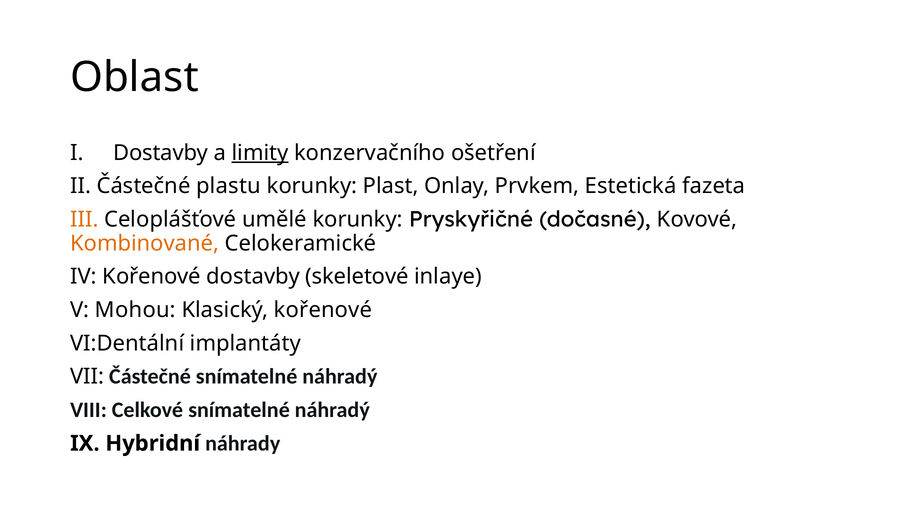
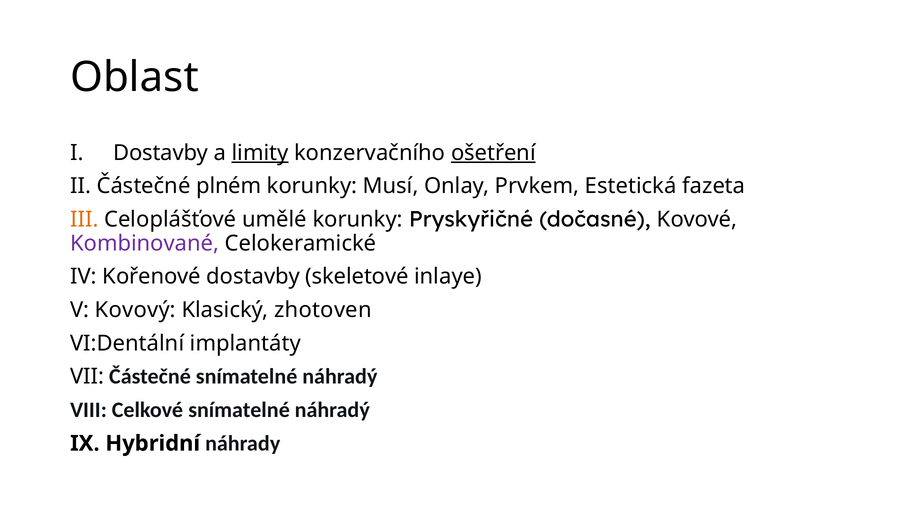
ošetření underline: none -> present
plastu: plastu -> plném
Plast: Plast -> Musí
Kombinované colour: orange -> purple
Mohou: Mohou -> Kovový
Klasický kořenové: kořenové -> zhotoven
